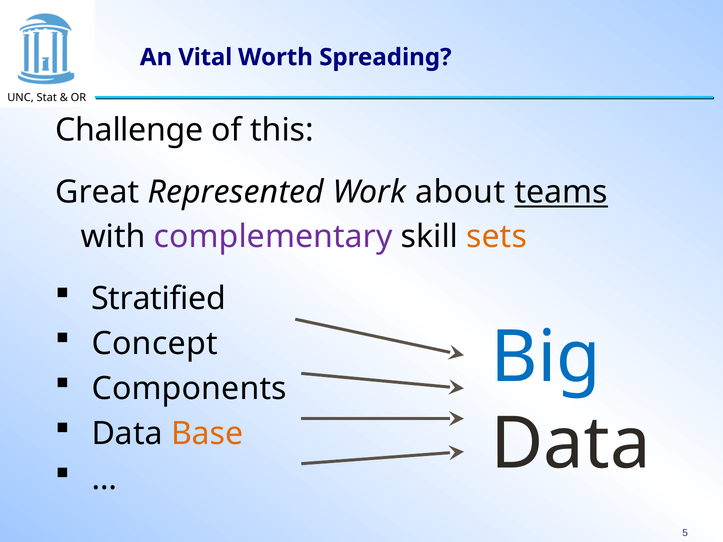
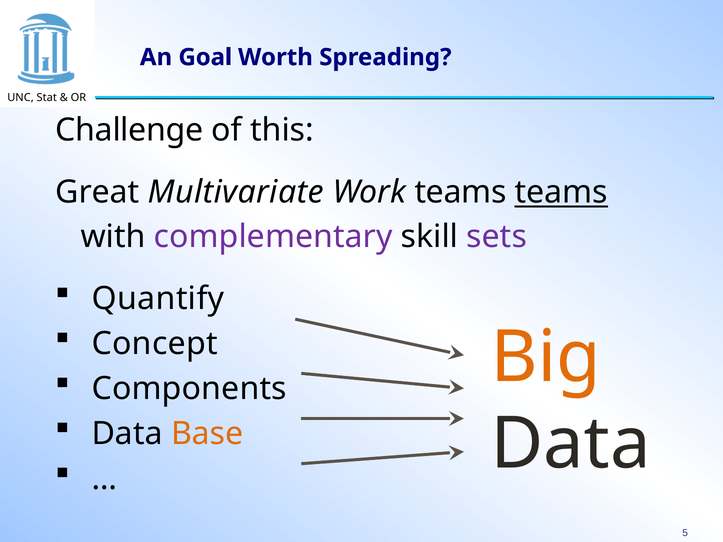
Vital: Vital -> Goal
Represented: Represented -> Multivariate
Work about: about -> teams
sets colour: orange -> purple
Stratified: Stratified -> Quantify
Big colour: blue -> orange
